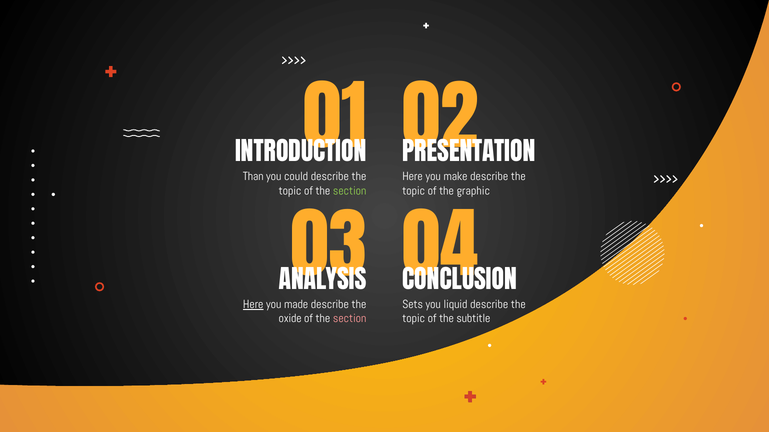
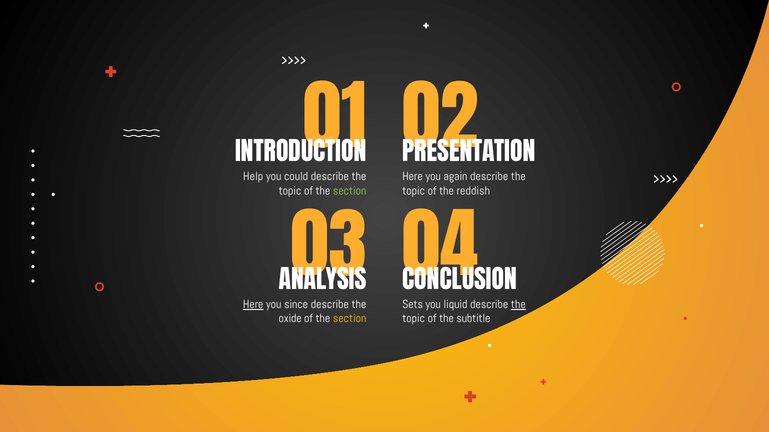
Than: Than -> Help
make: make -> again
graphic: graphic -> reddish
made: made -> since
the at (518, 305) underline: none -> present
section at (350, 319) colour: pink -> yellow
